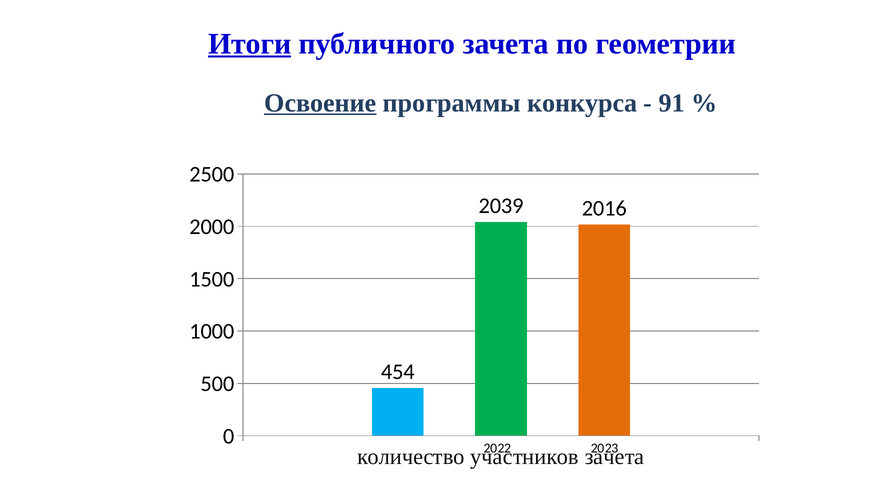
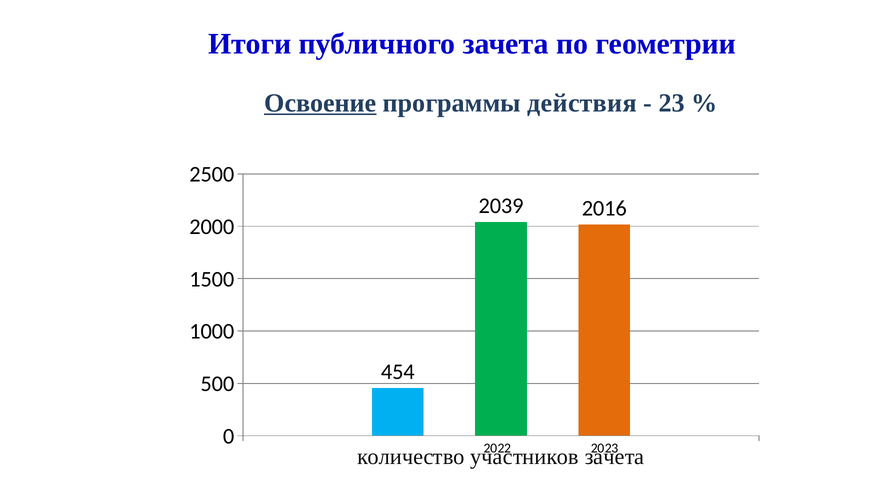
Итоги underline: present -> none
конкурса: конкурса -> действия
91: 91 -> 23
